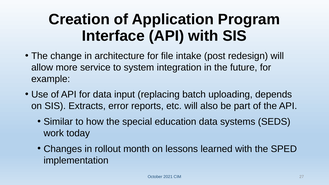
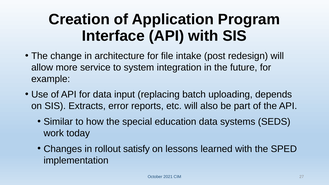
month: month -> satisfy
